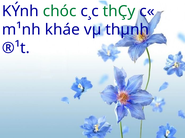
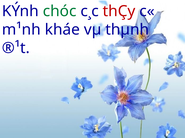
thÇy colour: green -> red
